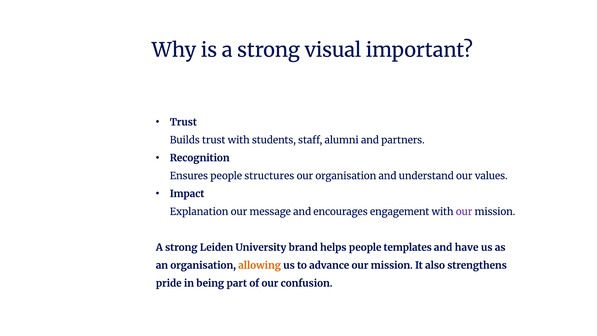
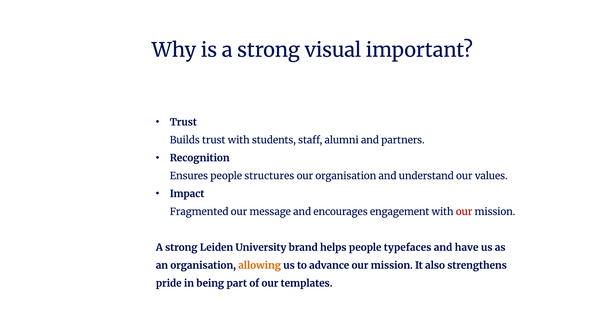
Explanation: Explanation -> Fragmented
our at (464, 212) colour: purple -> red
templates: templates -> typefaces
confusion: confusion -> templates
